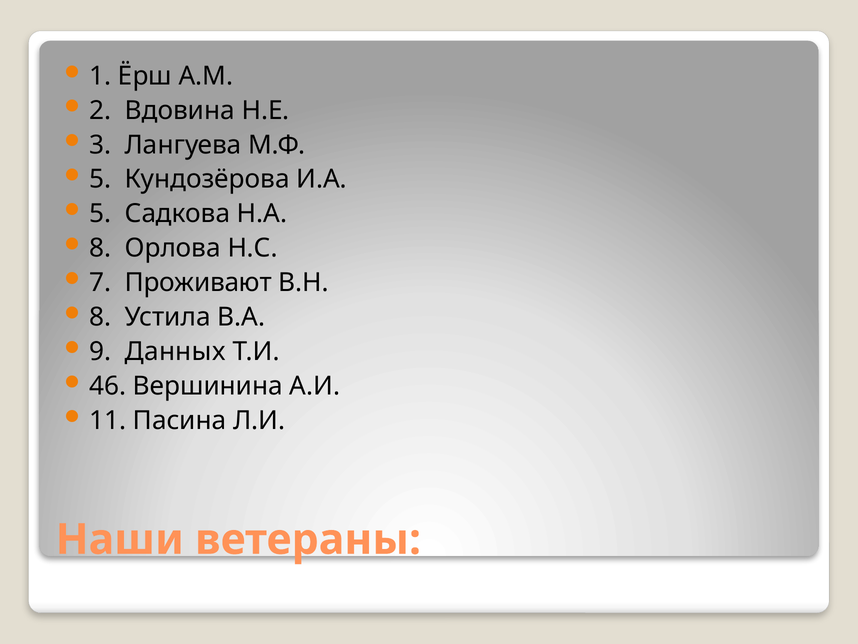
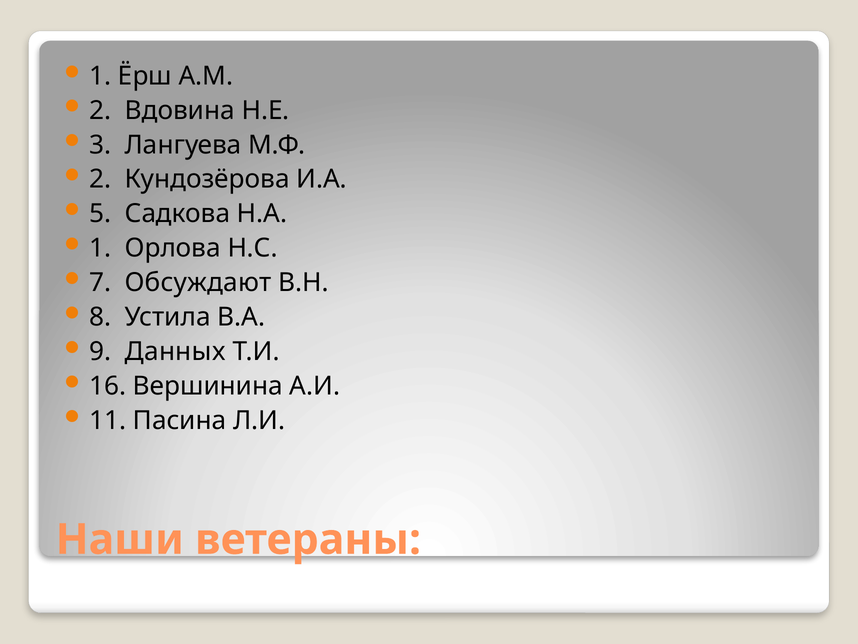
5 at (100, 179): 5 -> 2
8 at (100, 248): 8 -> 1
Проживают: Проживают -> Обсуждают
46: 46 -> 16
